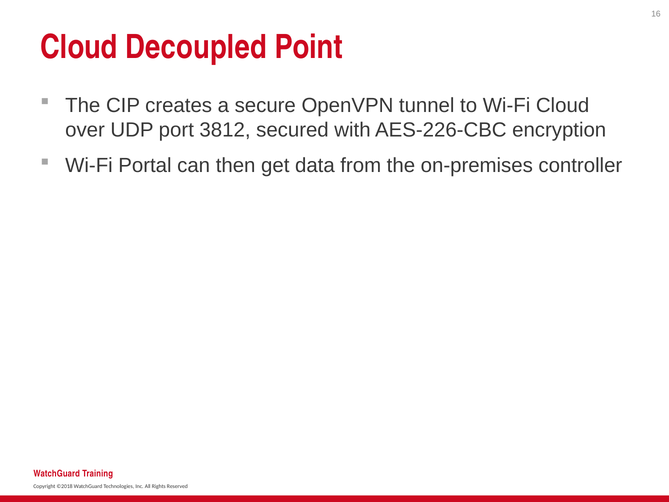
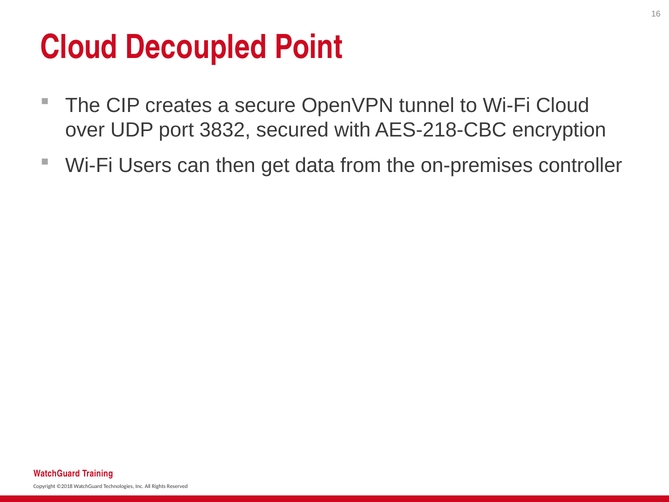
3812: 3812 -> 3832
AES-226-CBC: AES-226-CBC -> AES-218-CBC
Portal: Portal -> Users
